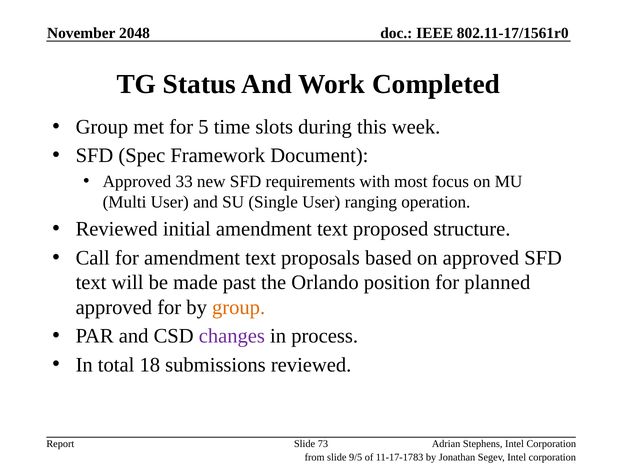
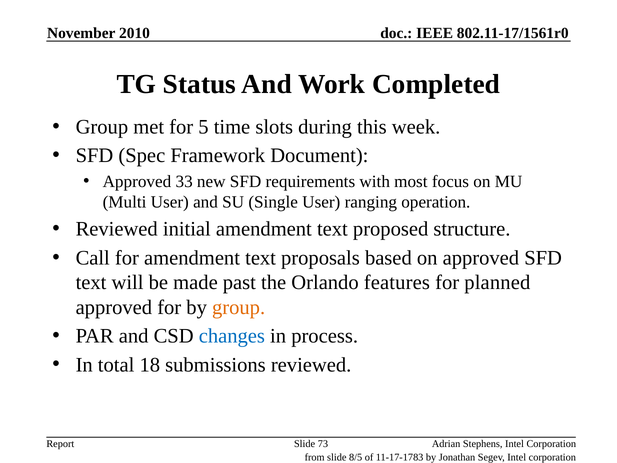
2048: 2048 -> 2010
position: position -> features
changes colour: purple -> blue
9/5: 9/5 -> 8/5
